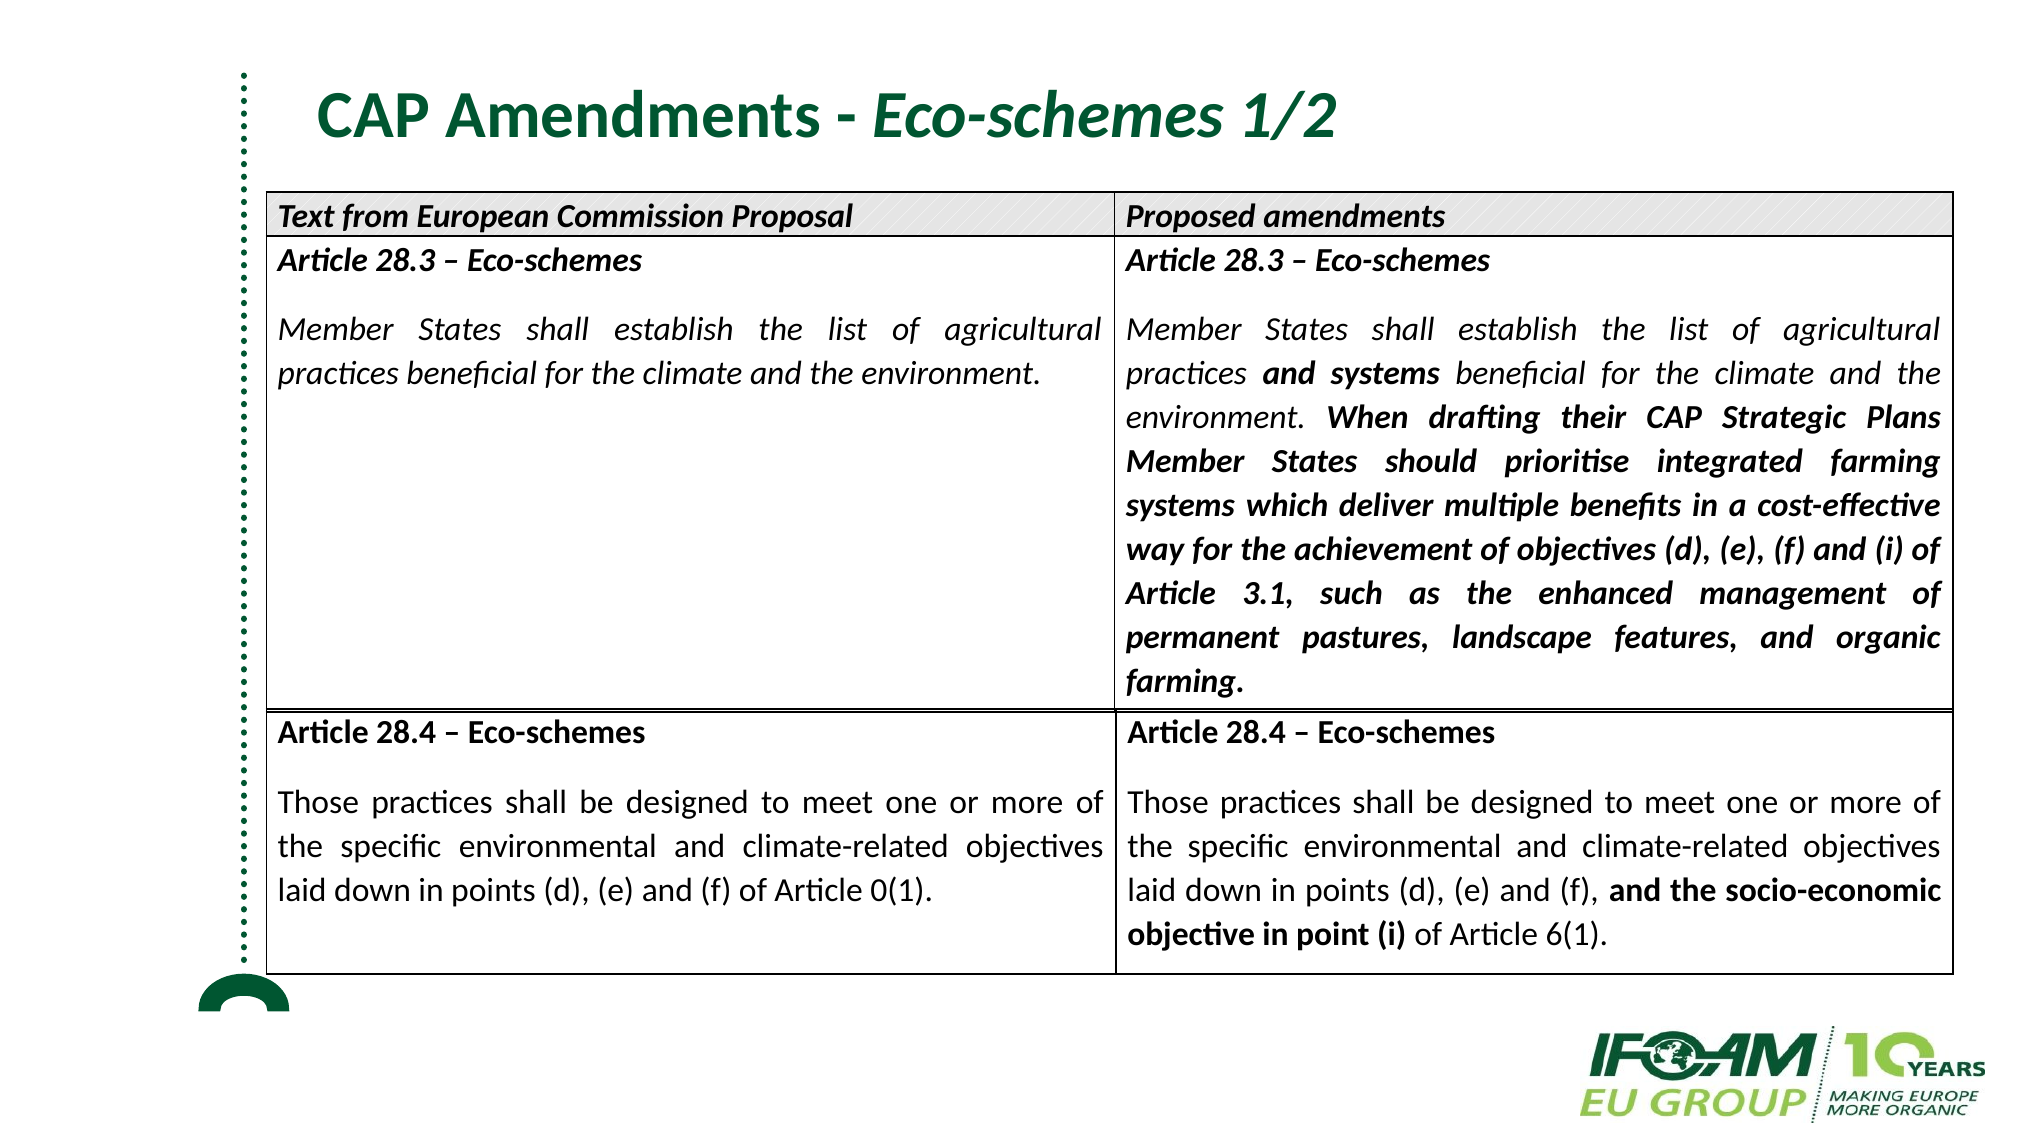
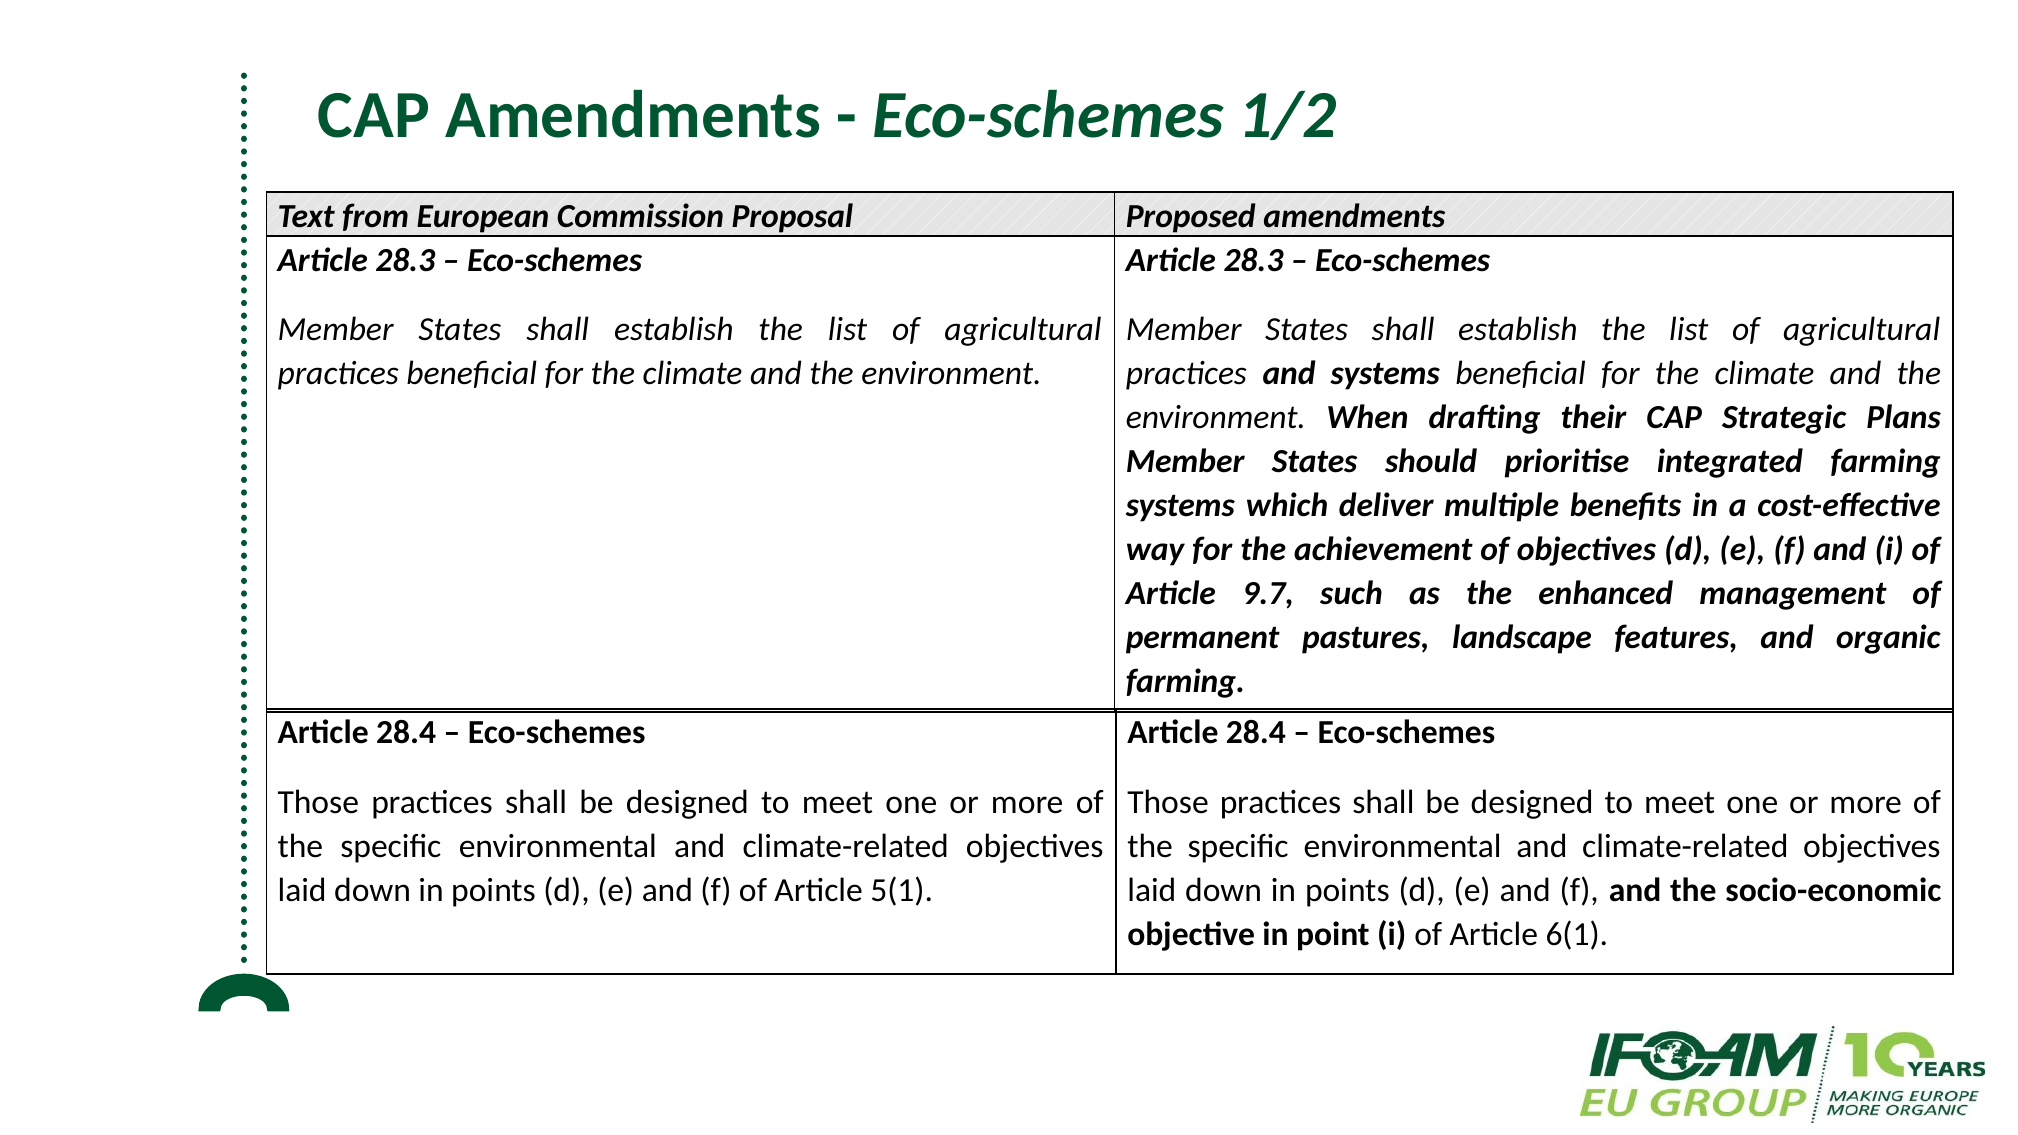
3.1: 3.1 -> 9.7
0(1: 0(1 -> 5(1
